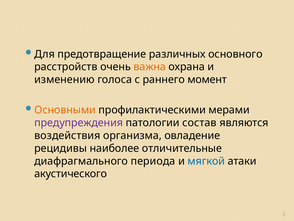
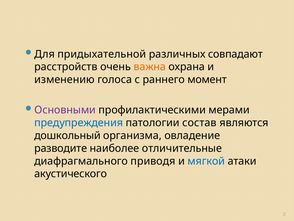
предотвращение: предотвращение -> придыхательной
основного: основного -> совпадают
Основными colour: orange -> purple
предупреждения colour: purple -> blue
воздействия: воздействия -> дошкольный
рецидивы: рецидивы -> разводите
периода: периода -> приводя
